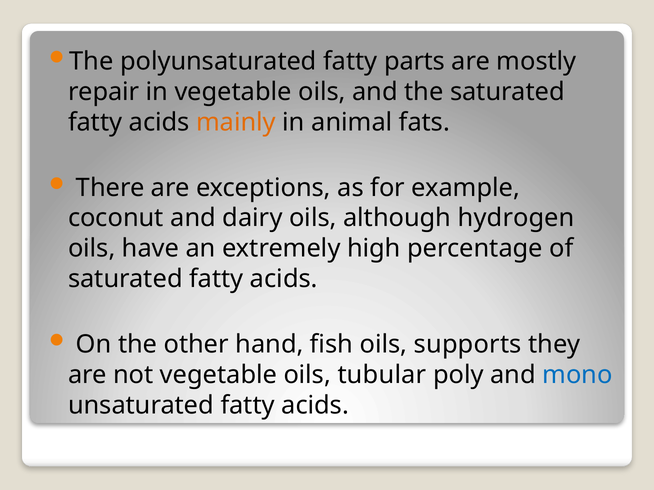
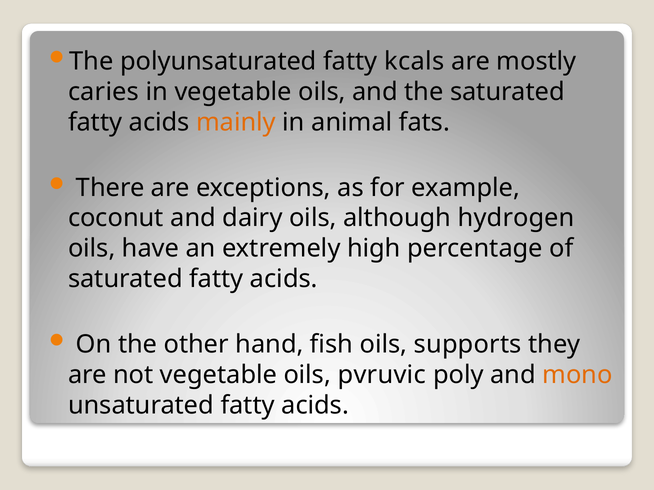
parts: parts -> kcals
repair: repair -> caries
tubular: tubular -> pvruvic
mono colour: blue -> orange
